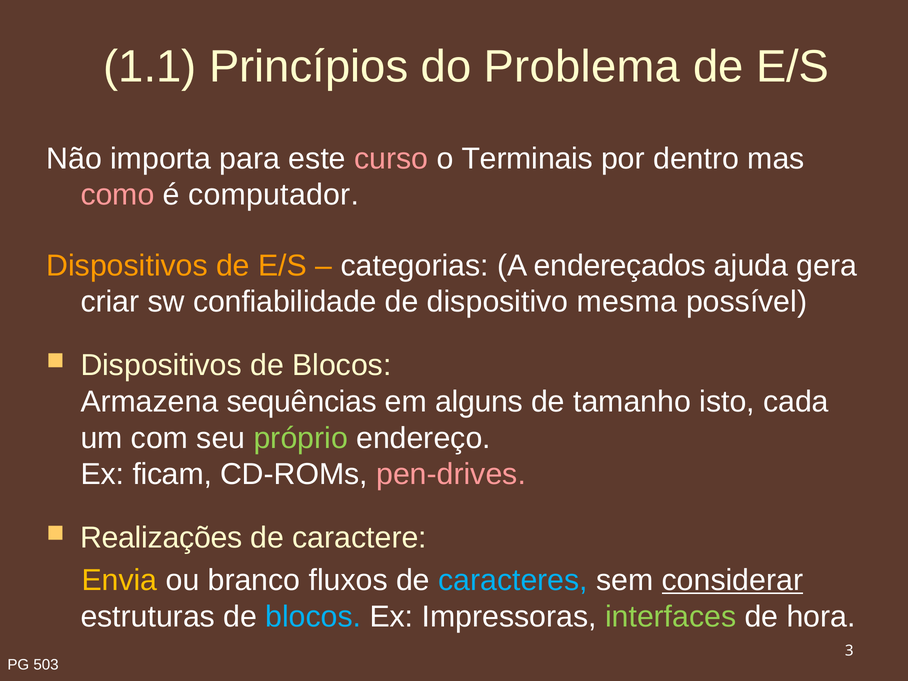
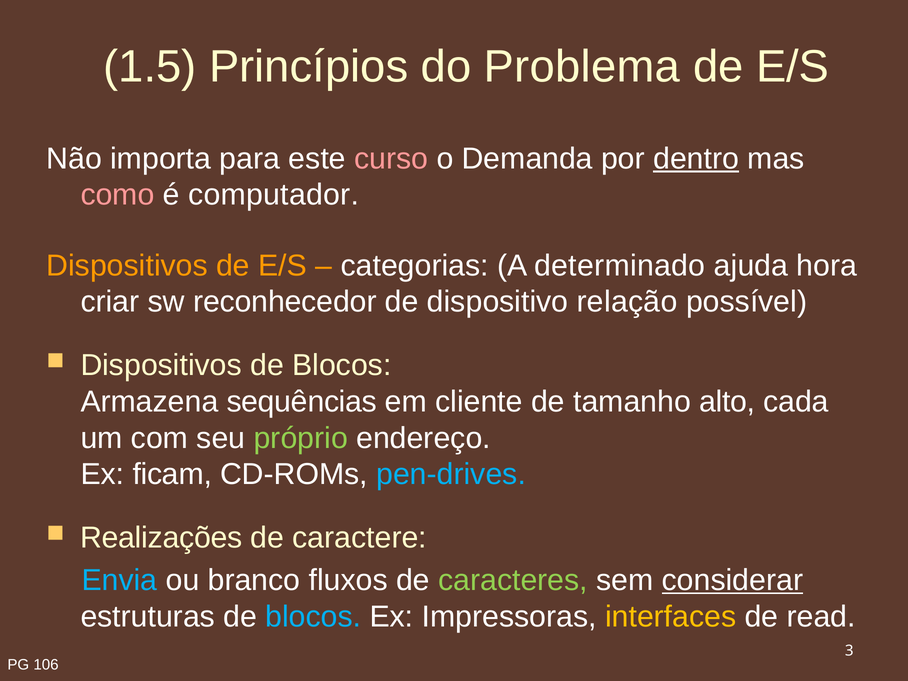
1.1: 1.1 -> 1.5
Terminais: Terminais -> Demanda
dentro underline: none -> present
endereçados: endereçados -> determinado
gera: gera -> hora
confiabilidade: confiabilidade -> reconhecedor
mesma: mesma -> relação
alguns: alguns -> cliente
isto: isto -> alto
pen-drives colour: pink -> light blue
Envia colour: yellow -> light blue
caracteres colour: light blue -> light green
interfaces colour: light green -> yellow
hora: hora -> read
503: 503 -> 106
